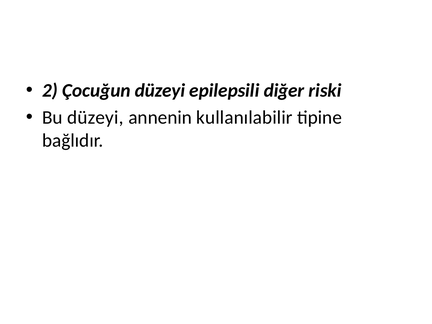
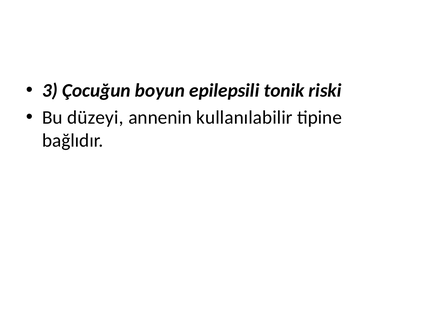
2: 2 -> 3
Çocuğun düzeyi: düzeyi -> boyun
diğer: diğer -> tonik
